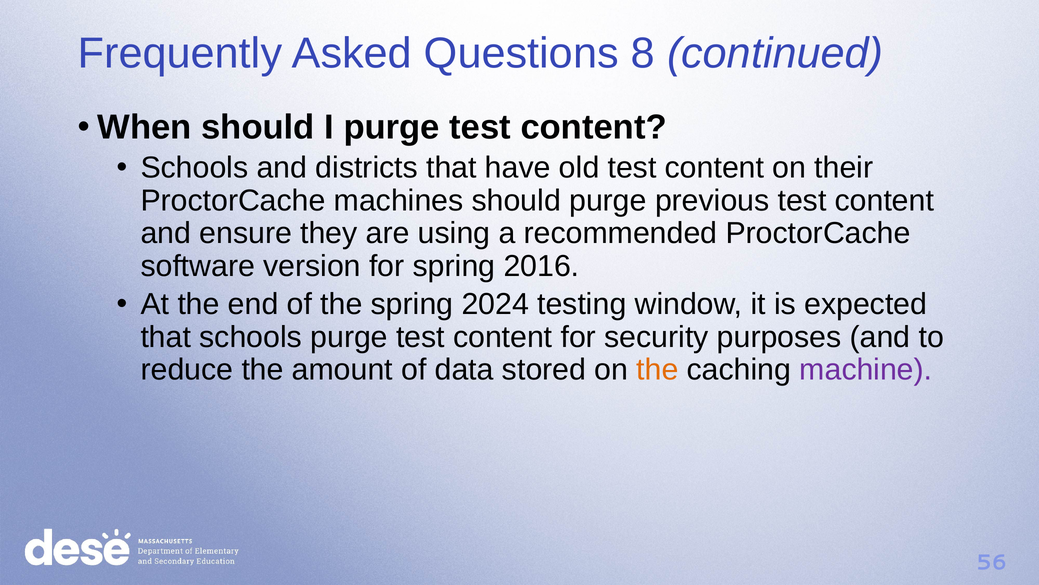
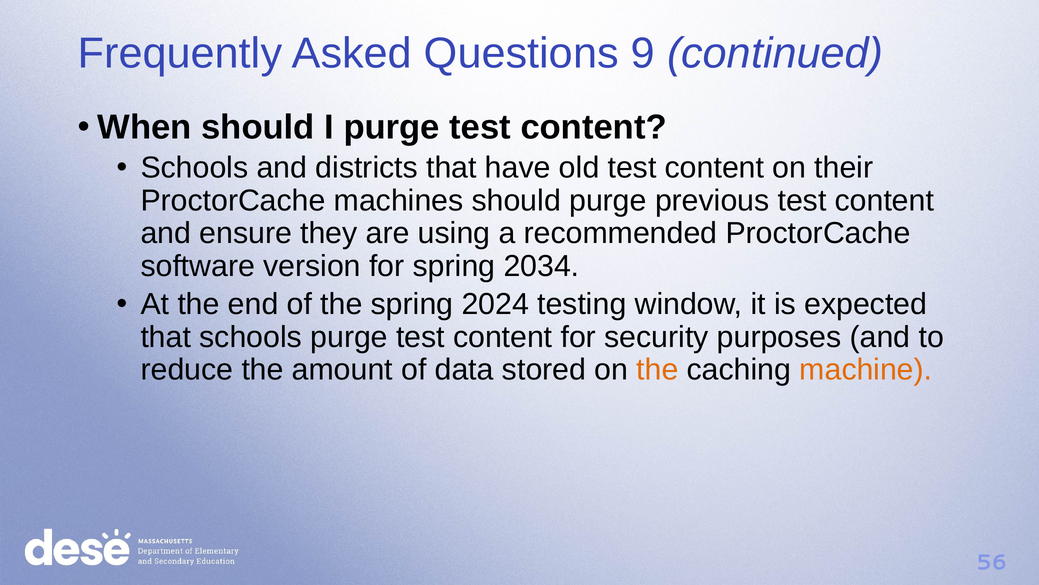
8: 8 -> 9
2016: 2016 -> 2034
machine colour: purple -> orange
